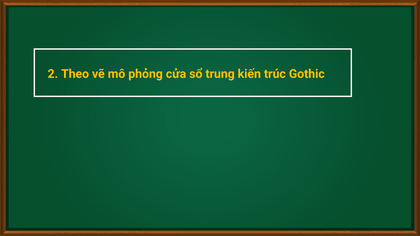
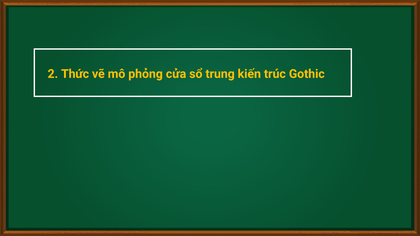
Theo: Theo -> Thức
